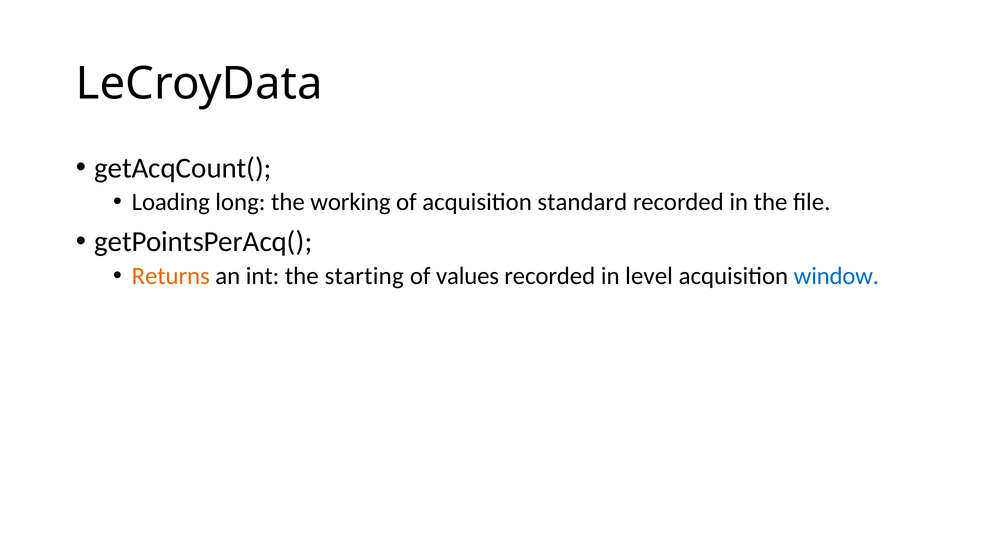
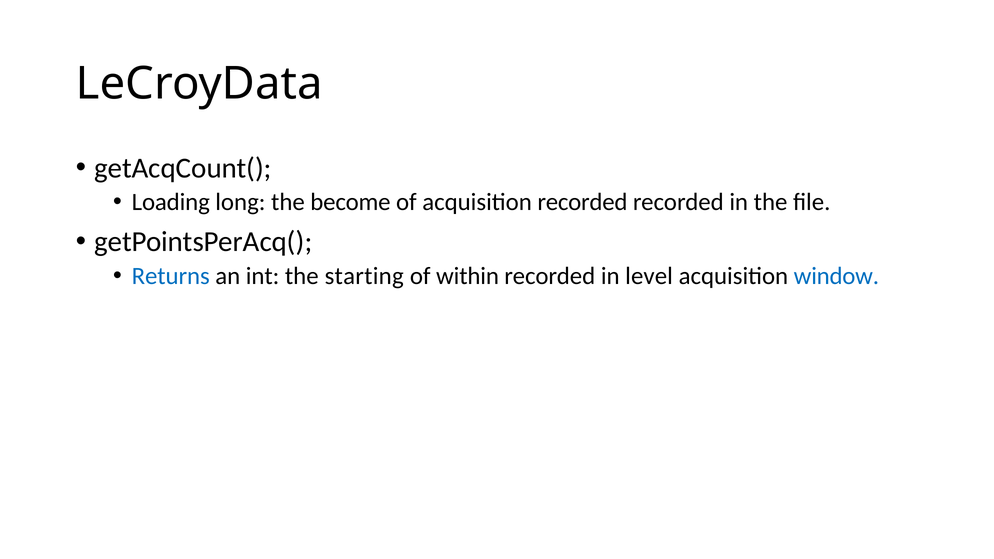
working: working -> become
acquisition standard: standard -> recorded
Returns colour: orange -> blue
values: values -> within
